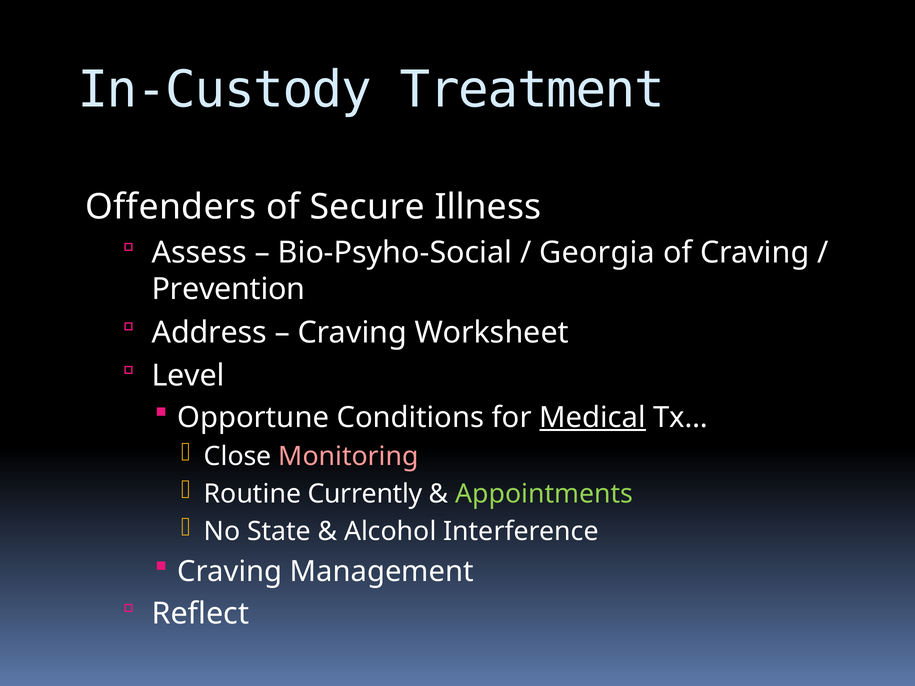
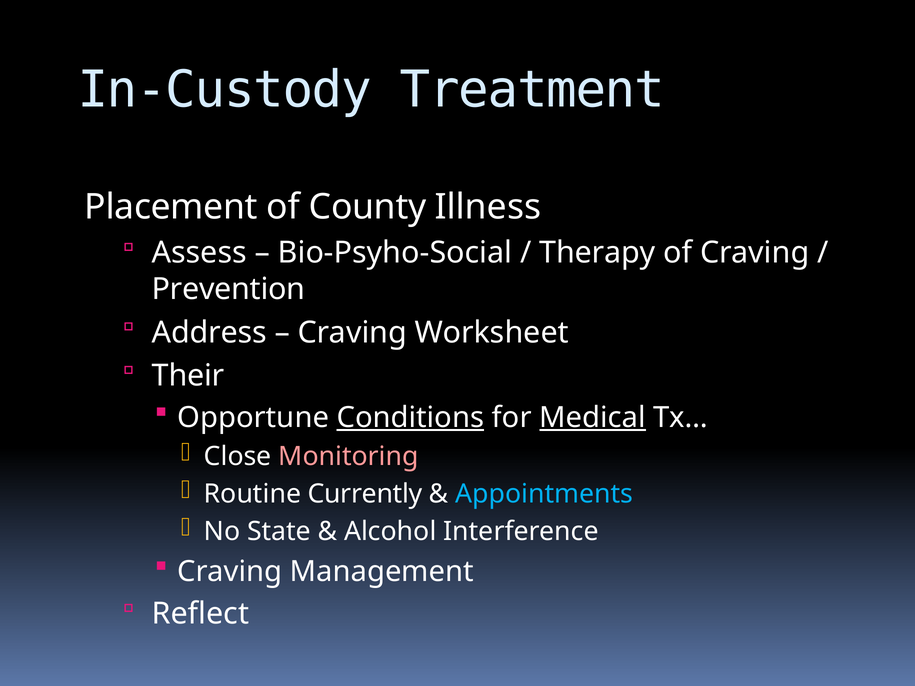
Offenders: Offenders -> Placement
Secure: Secure -> County
Georgia: Georgia -> Therapy
Level: Level -> Their
Conditions underline: none -> present
Appointments colour: light green -> light blue
